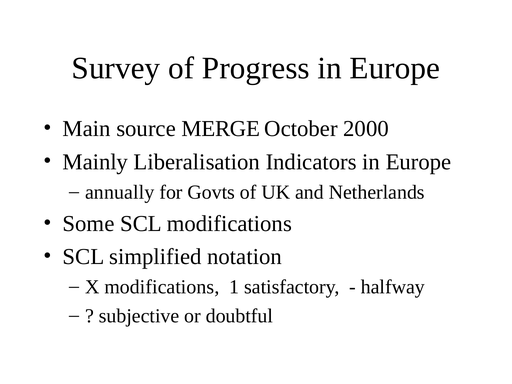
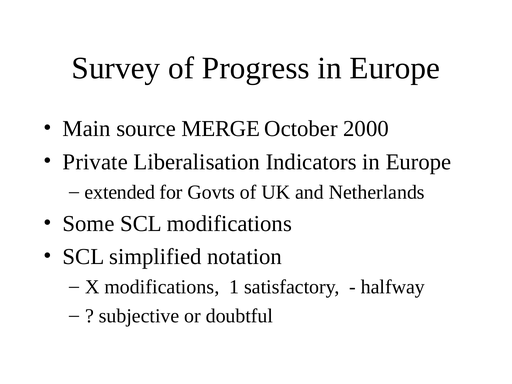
Mainly: Mainly -> Private
annually: annually -> extended
